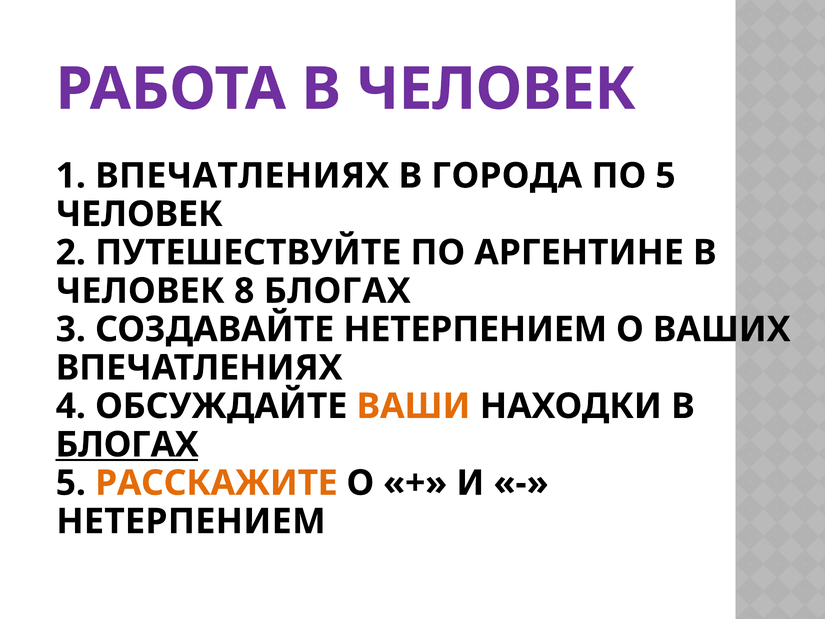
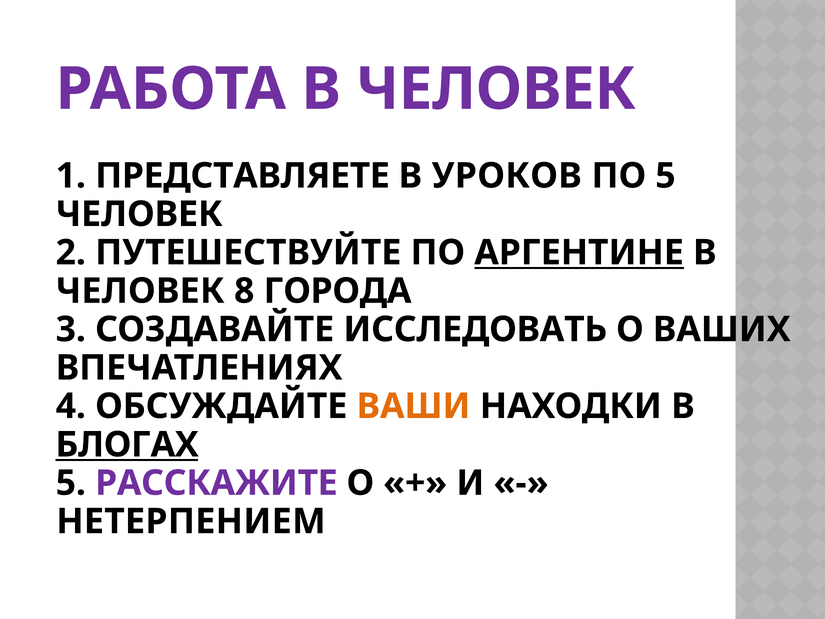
1 ВПЕЧАТЛЕНИЯХ: ВПЕЧАТЛЕНИЯХ -> ПРЕДСТАВЛЯЕТЕ
ГОРОДА: ГОРОДА -> УРОКОВ
АРГЕНТИНЕ underline: none -> present
8 БЛОГАХ: БЛОГАХ -> ГОРОДА
СОЗДАВАЙТЕ НЕТЕРПЕНИЕМ: НЕТЕРПЕНИЕМ -> ИССЛЕДОВАТЬ
РАССКАЖИТЕ colour: orange -> purple
